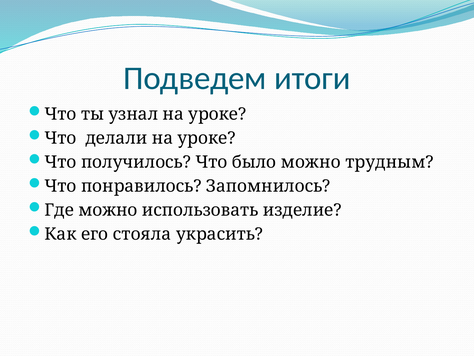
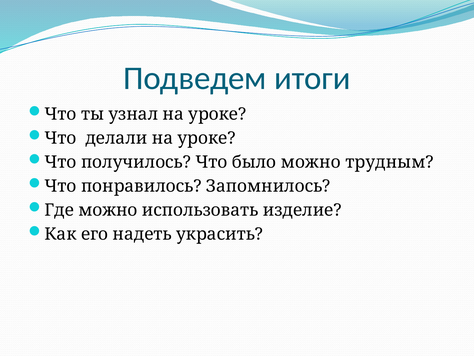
стояла: стояла -> надеть
